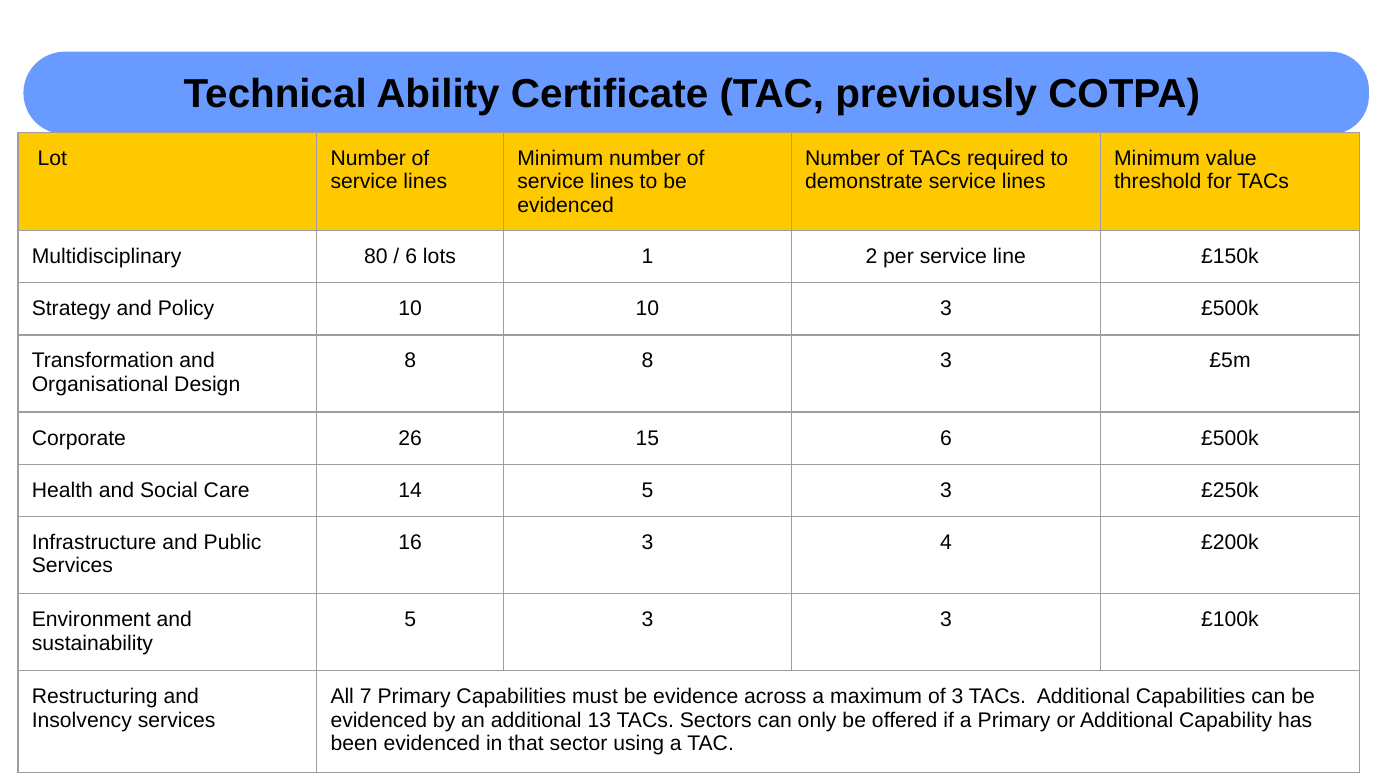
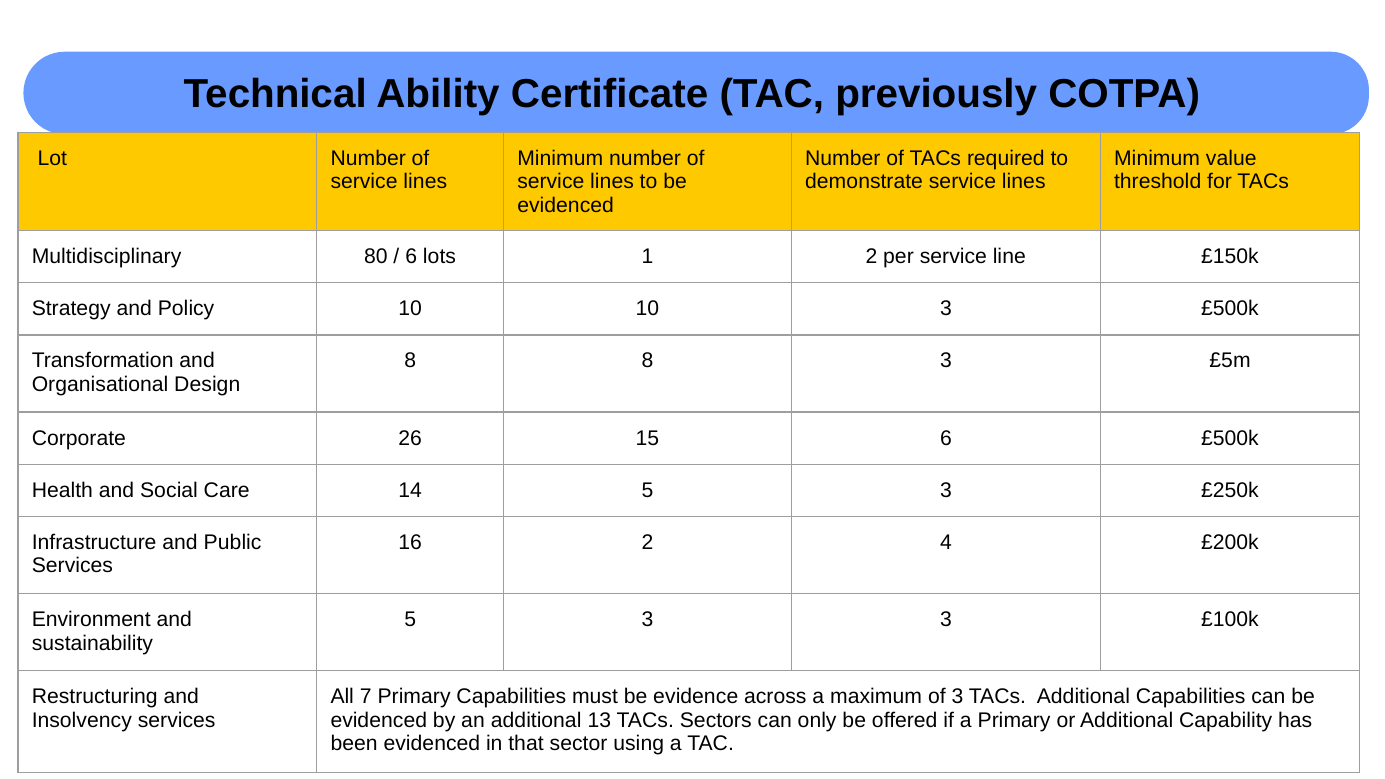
16 3: 3 -> 2
